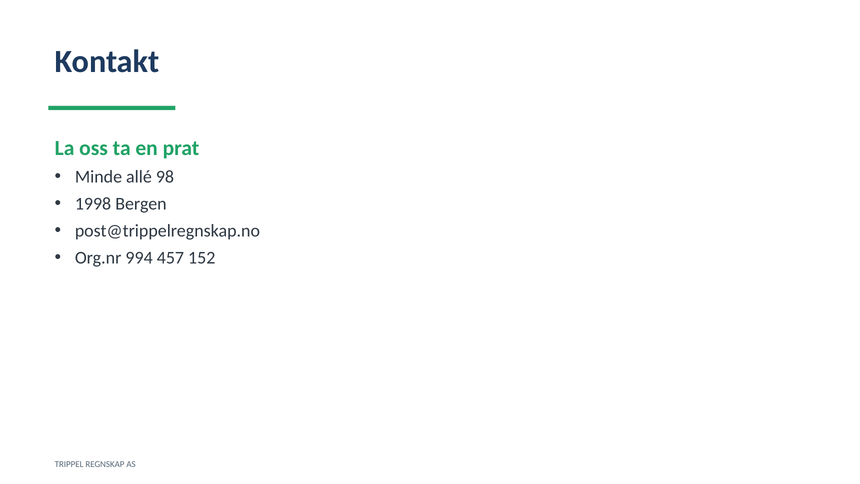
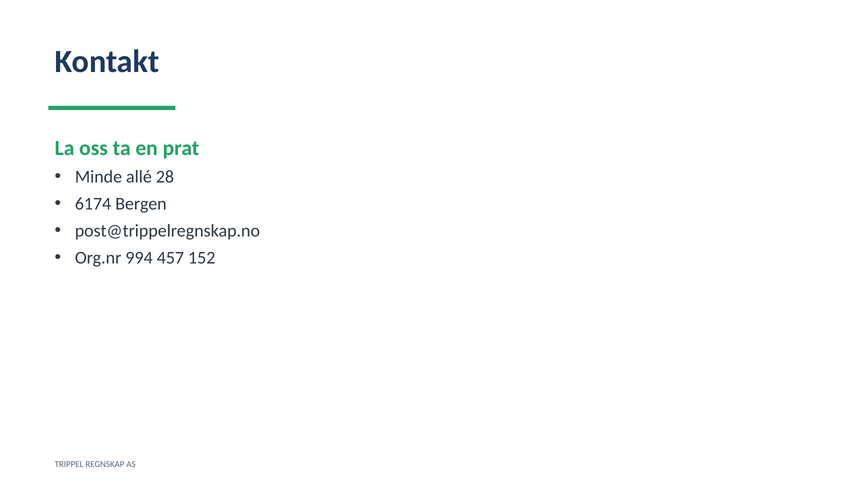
98: 98 -> 28
1998: 1998 -> 6174
